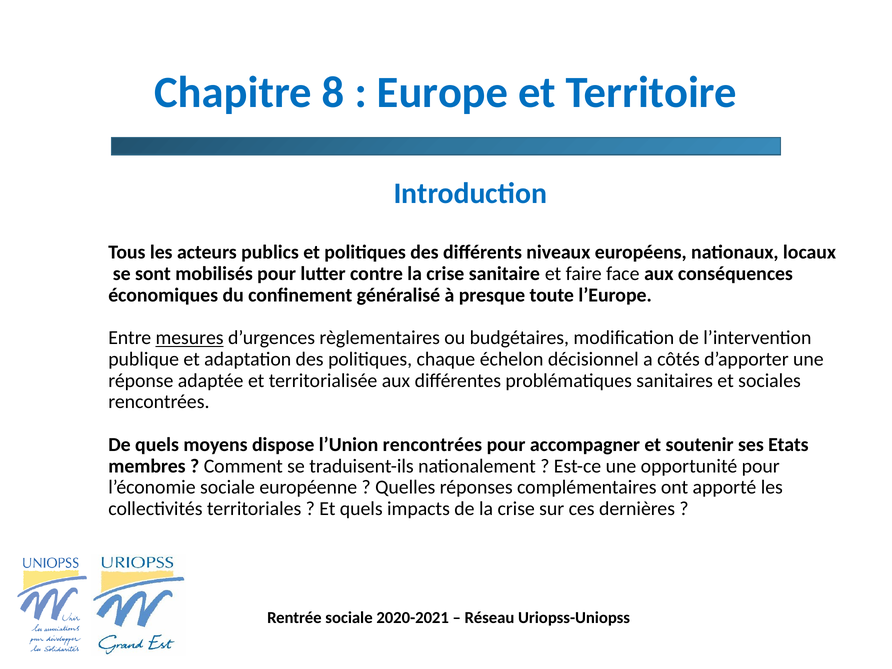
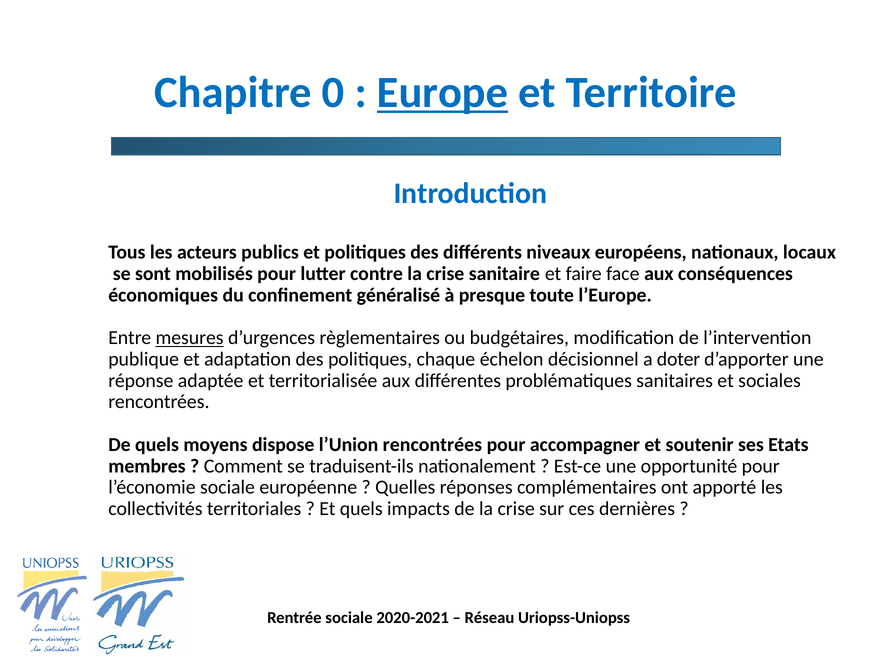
8: 8 -> 0
Europe underline: none -> present
côtés: côtés -> doter
